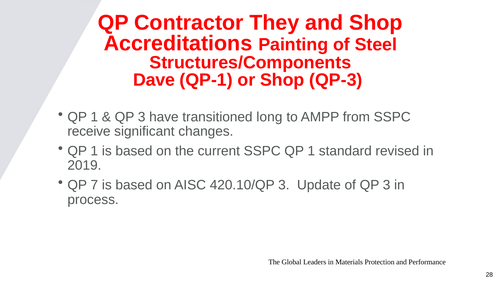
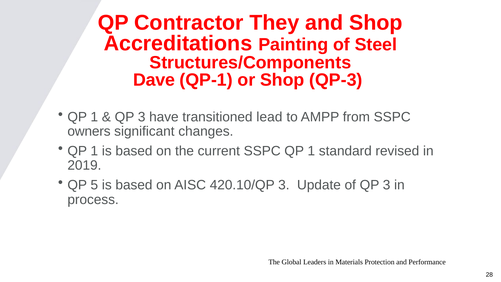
long: long -> lead
receive: receive -> owners
7: 7 -> 5
